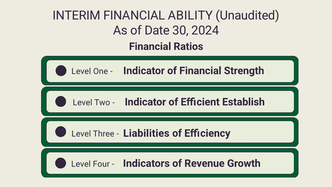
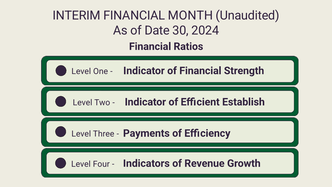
ABILITY: ABILITY -> MONTH
Liabilities: Liabilities -> Payments
